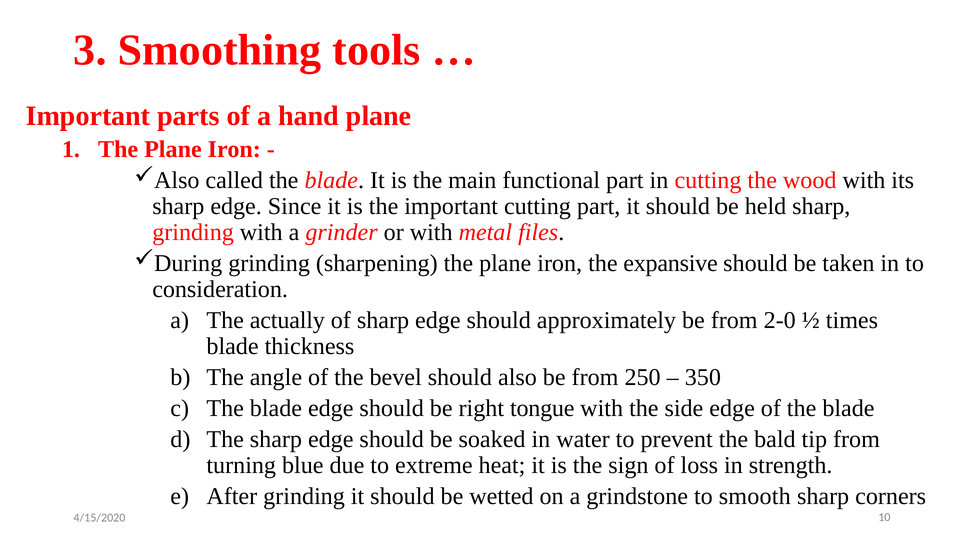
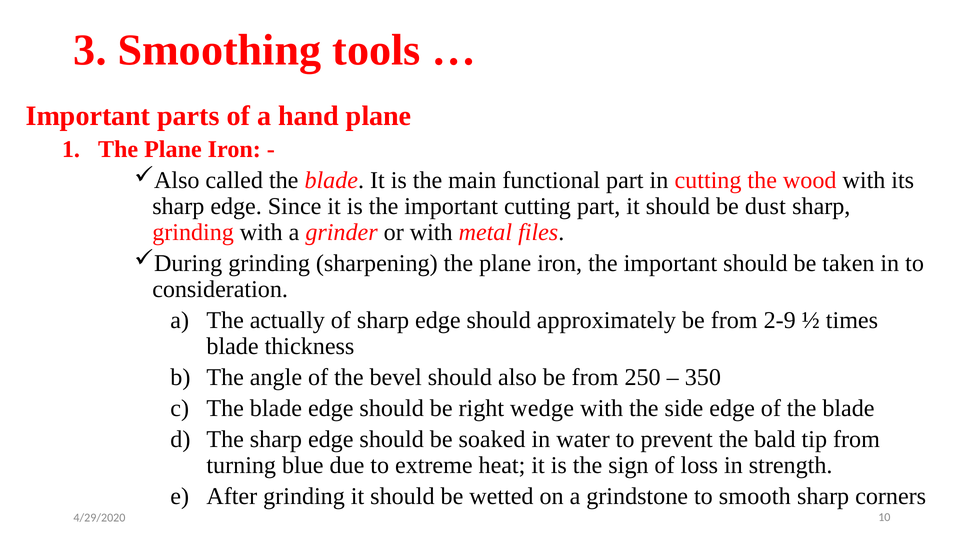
held: held -> dust
iron the expansive: expansive -> important
2-0: 2-0 -> 2-9
tongue: tongue -> wedge
4/15/2020: 4/15/2020 -> 4/29/2020
